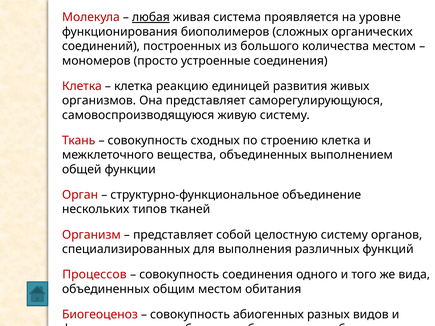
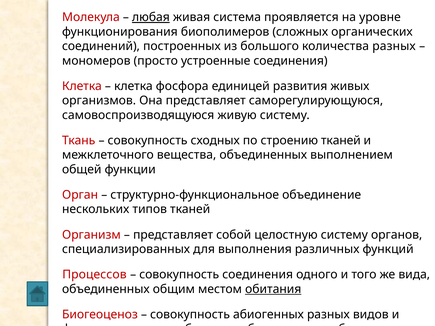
количества местом: местом -> разных
реакцию: реакцию -> фосфора
строению клетка: клетка -> тканей
обитания at (273, 289) underline: none -> present
